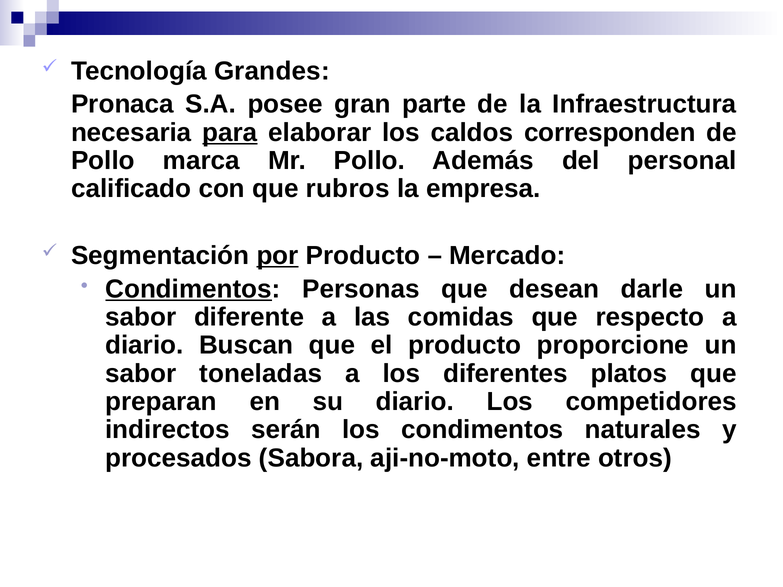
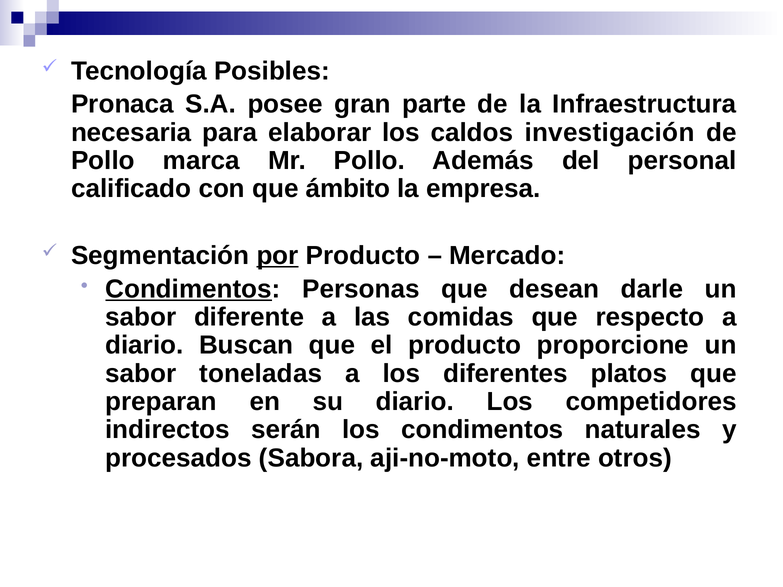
Grandes: Grandes -> Posibles
para underline: present -> none
corresponden: corresponden -> investigación
rubros: rubros -> ámbito
